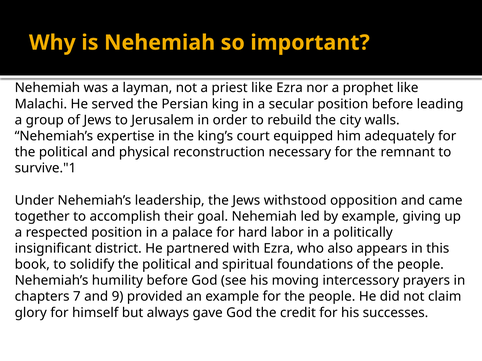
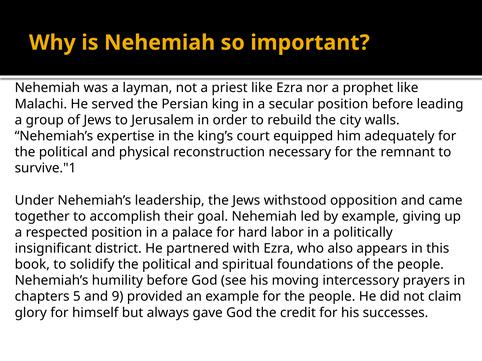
7: 7 -> 5
